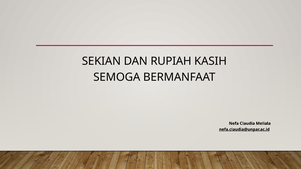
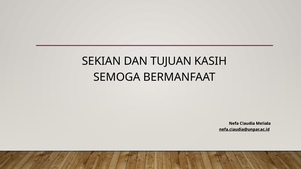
RUPIAH: RUPIAH -> TUJUAN
